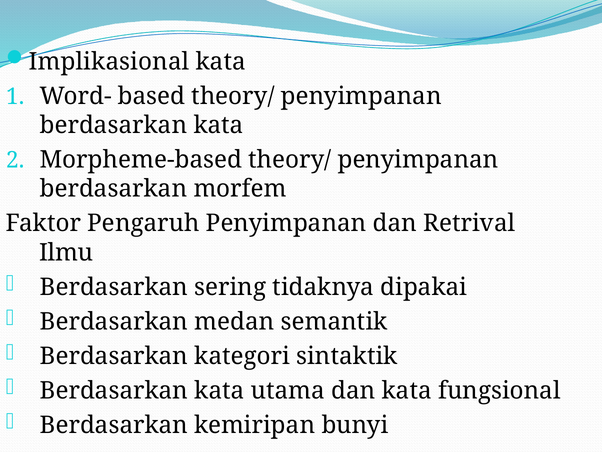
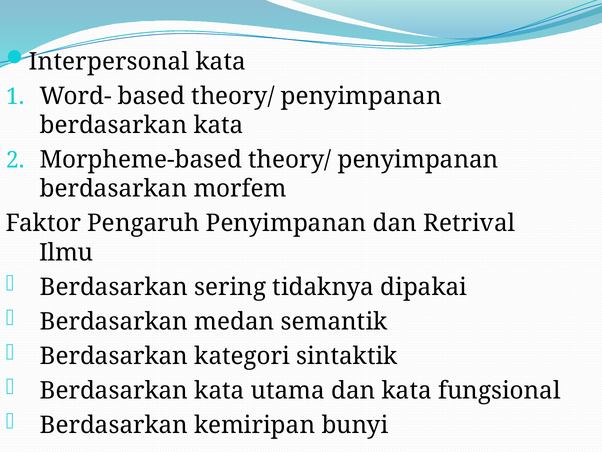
Implikasional: Implikasional -> Interpersonal
